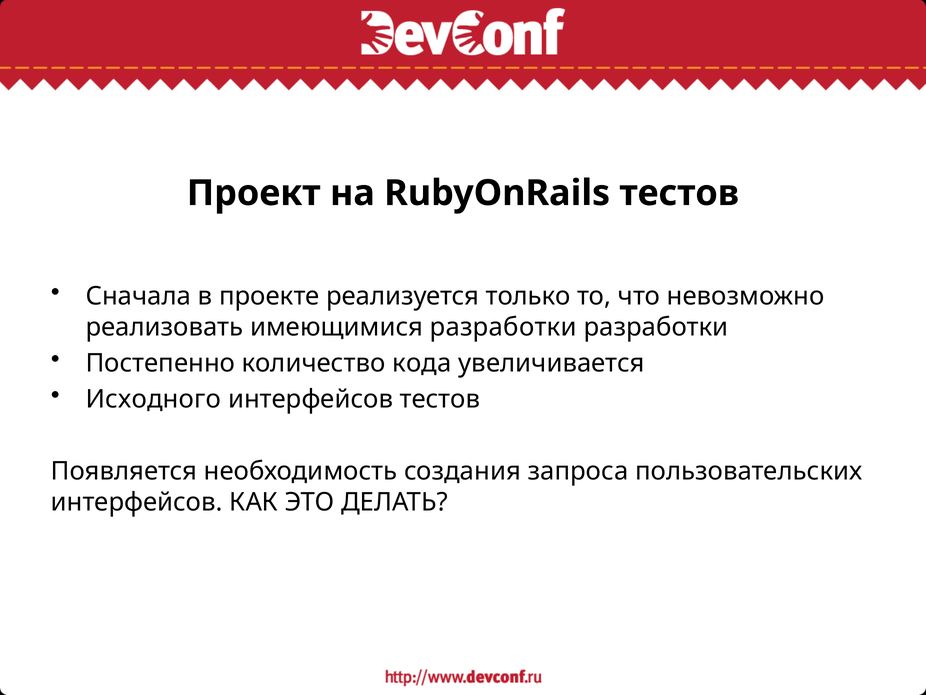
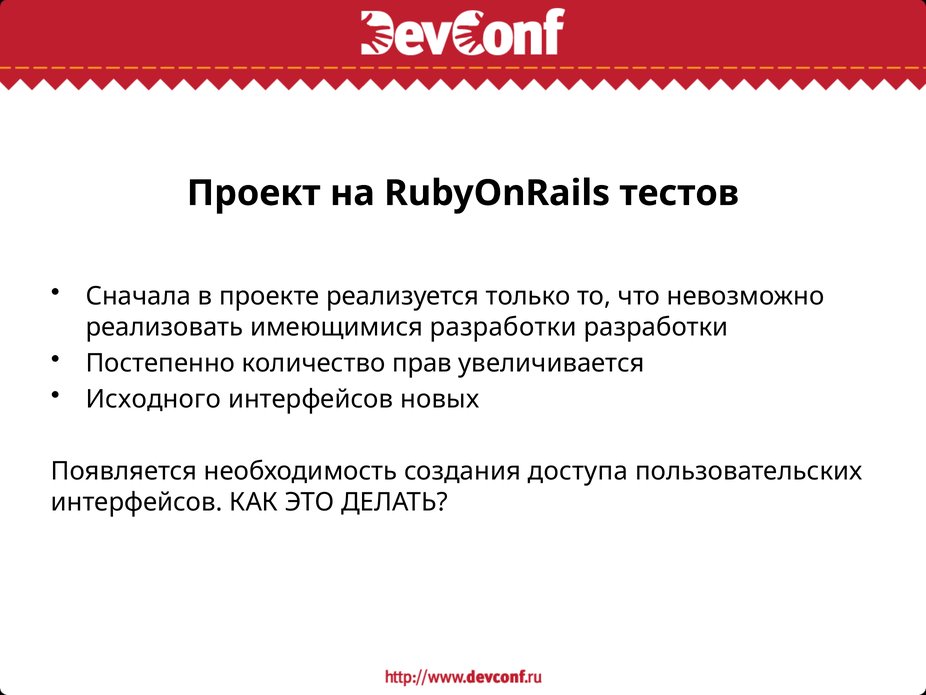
кода: кода -> прав
интерфейсов тестов: тестов -> новых
запроса: запроса -> доступа
